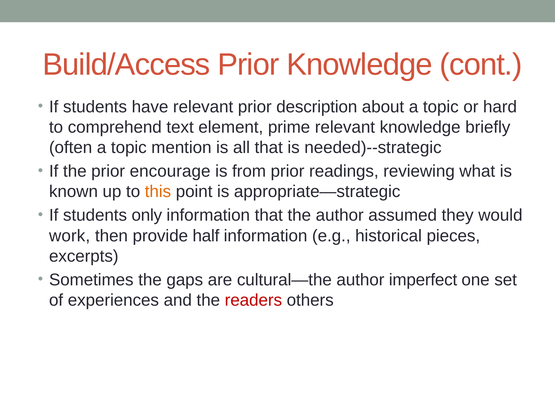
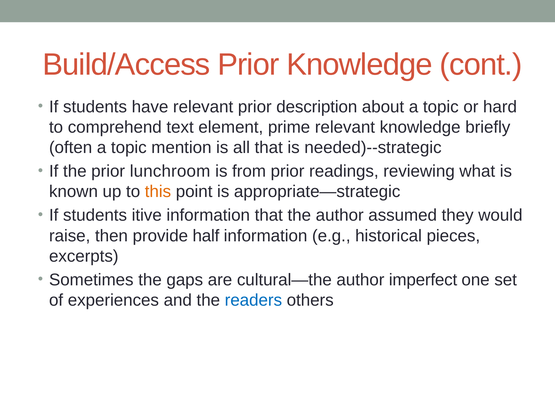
encourage: encourage -> lunchroom
only: only -> itive
work: work -> raise
readers colour: red -> blue
